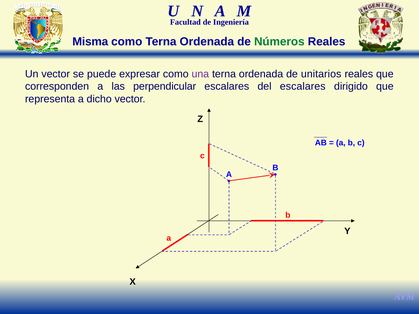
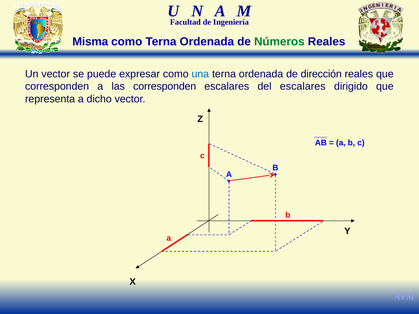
una colour: purple -> blue
unitarios: unitarios -> dirección
las perpendicular: perpendicular -> corresponden
